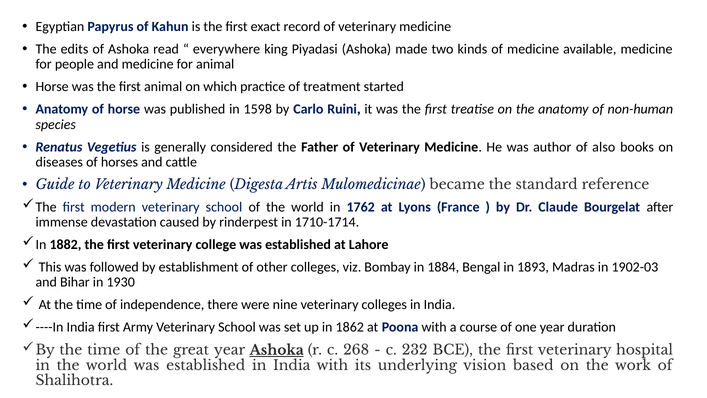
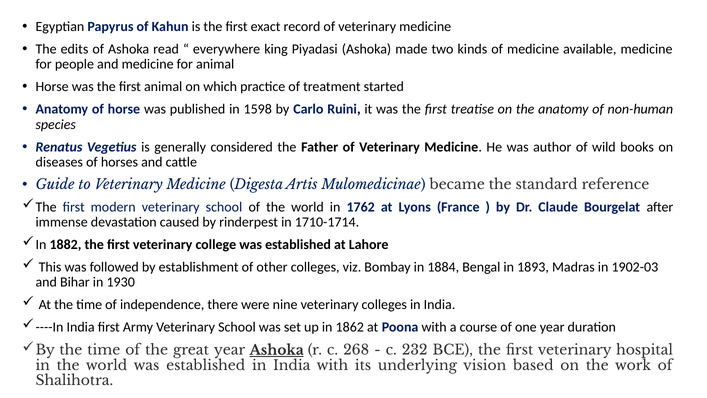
also: also -> wild
